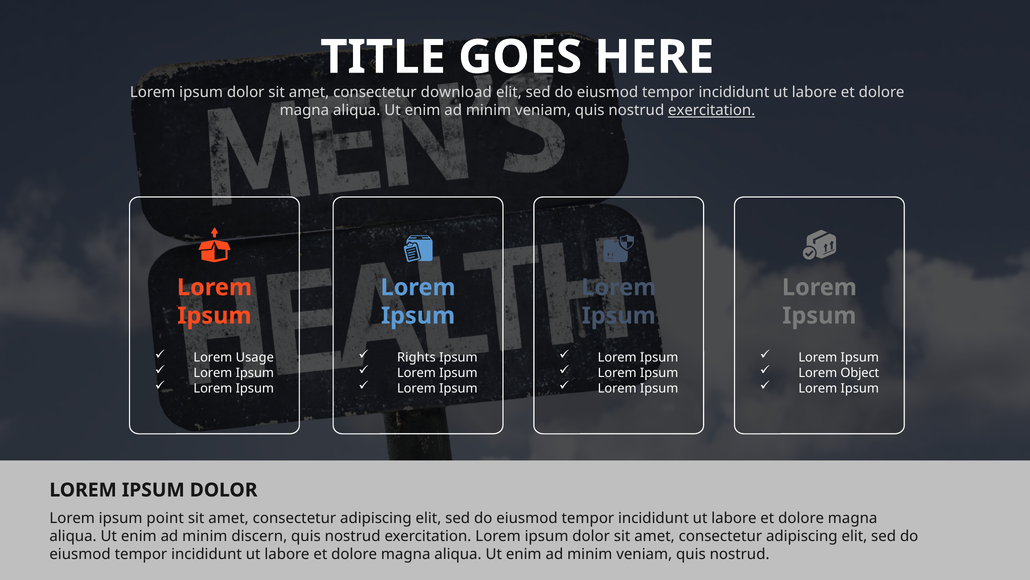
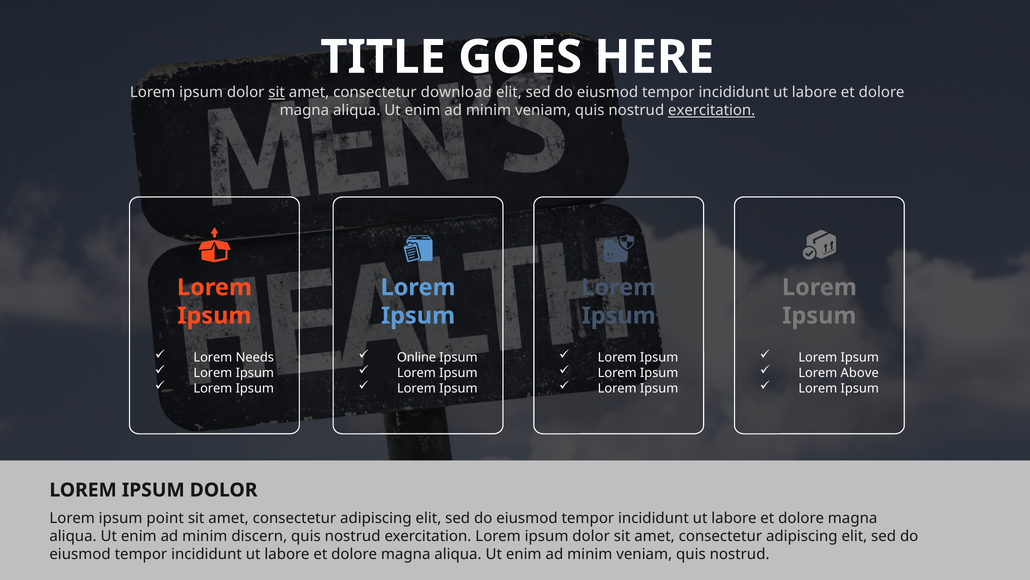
sit at (277, 92) underline: none -> present
Usage: Usage -> Needs
Rights: Rights -> Online
Object: Object -> Above
